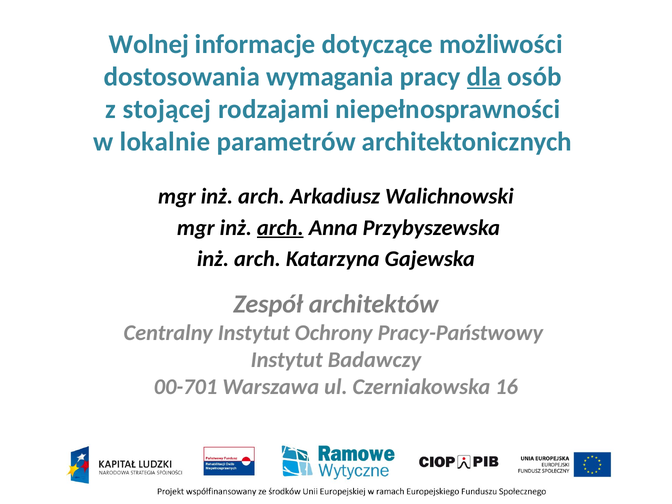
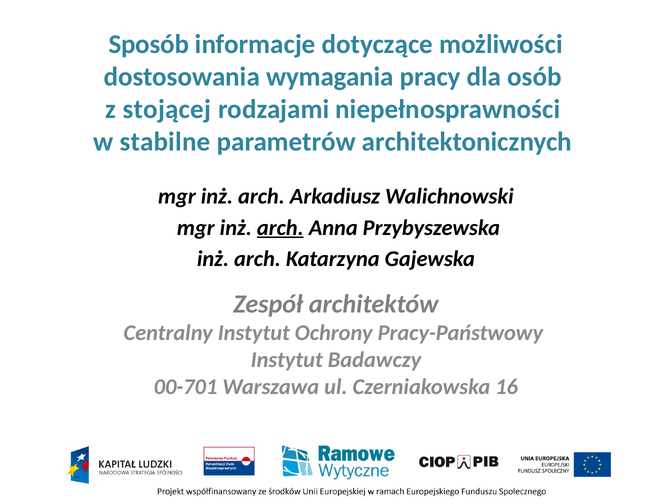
Wolnej: Wolnej -> Sposób
dla underline: present -> none
lokalnie: lokalnie -> stabilne
